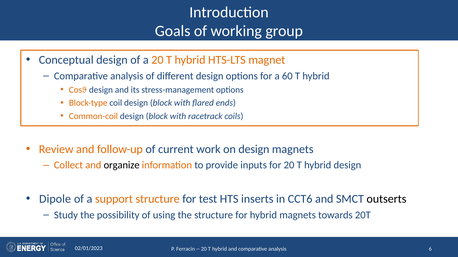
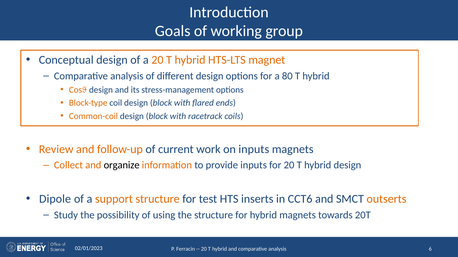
60: 60 -> 80
on design: design -> inputs
outserts colour: black -> orange
